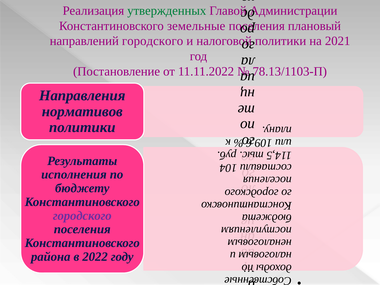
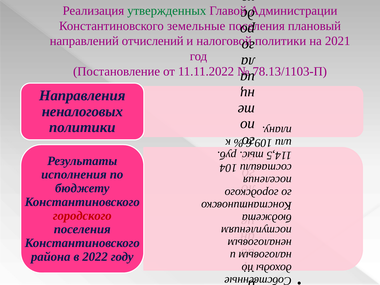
направлений городского: городского -> отчислений
нормативов: нормативов -> неналоговых
городского at (82, 216) colour: purple -> red
